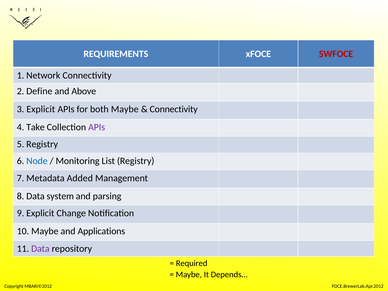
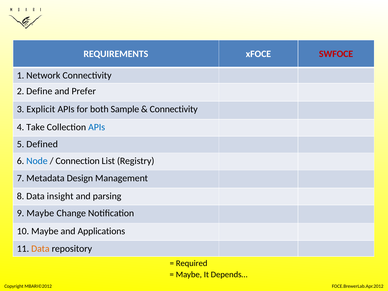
Above: Above -> Prefer
both Maybe: Maybe -> Sample
APIs at (97, 127) colour: purple -> blue
5 Registry: Registry -> Defined
Monitoring: Monitoring -> Connection
Added: Added -> Design
system: system -> insight
9 Explicit: Explicit -> Maybe
Data at (40, 249) colour: purple -> orange
